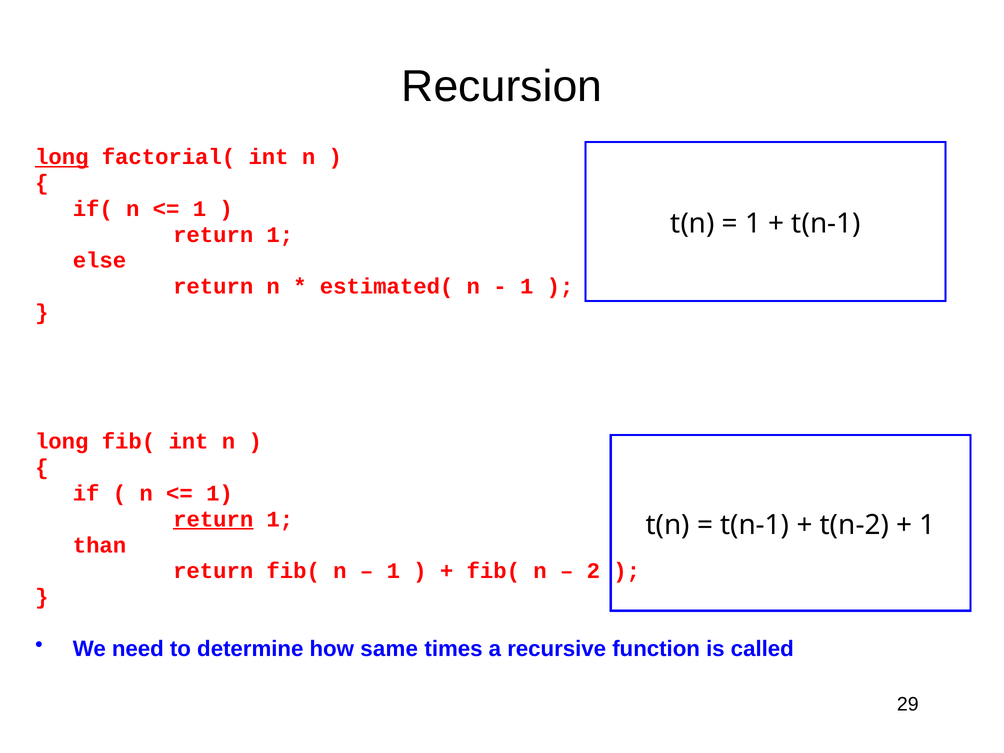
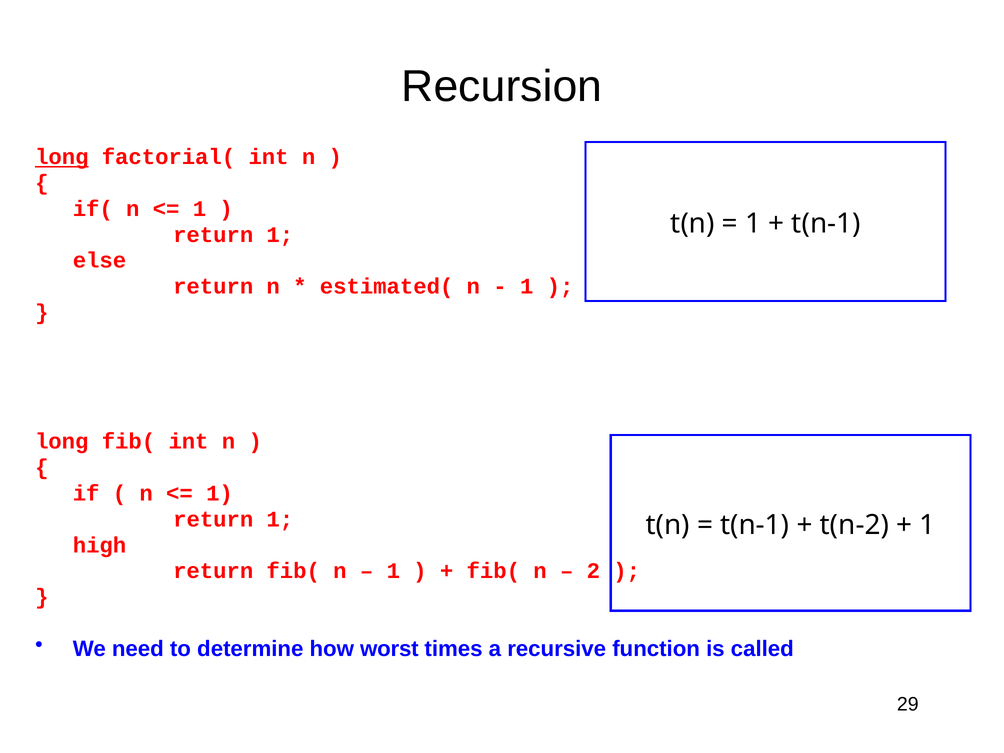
return at (213, 519) underline: present -> none
than: than -> high
same: same -> worst
